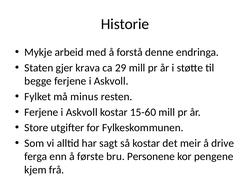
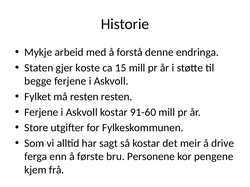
krava: krava -> koste
29: 29 -> 15
må minus: minus -> resten
15-60: 15-60 -> 91-60
